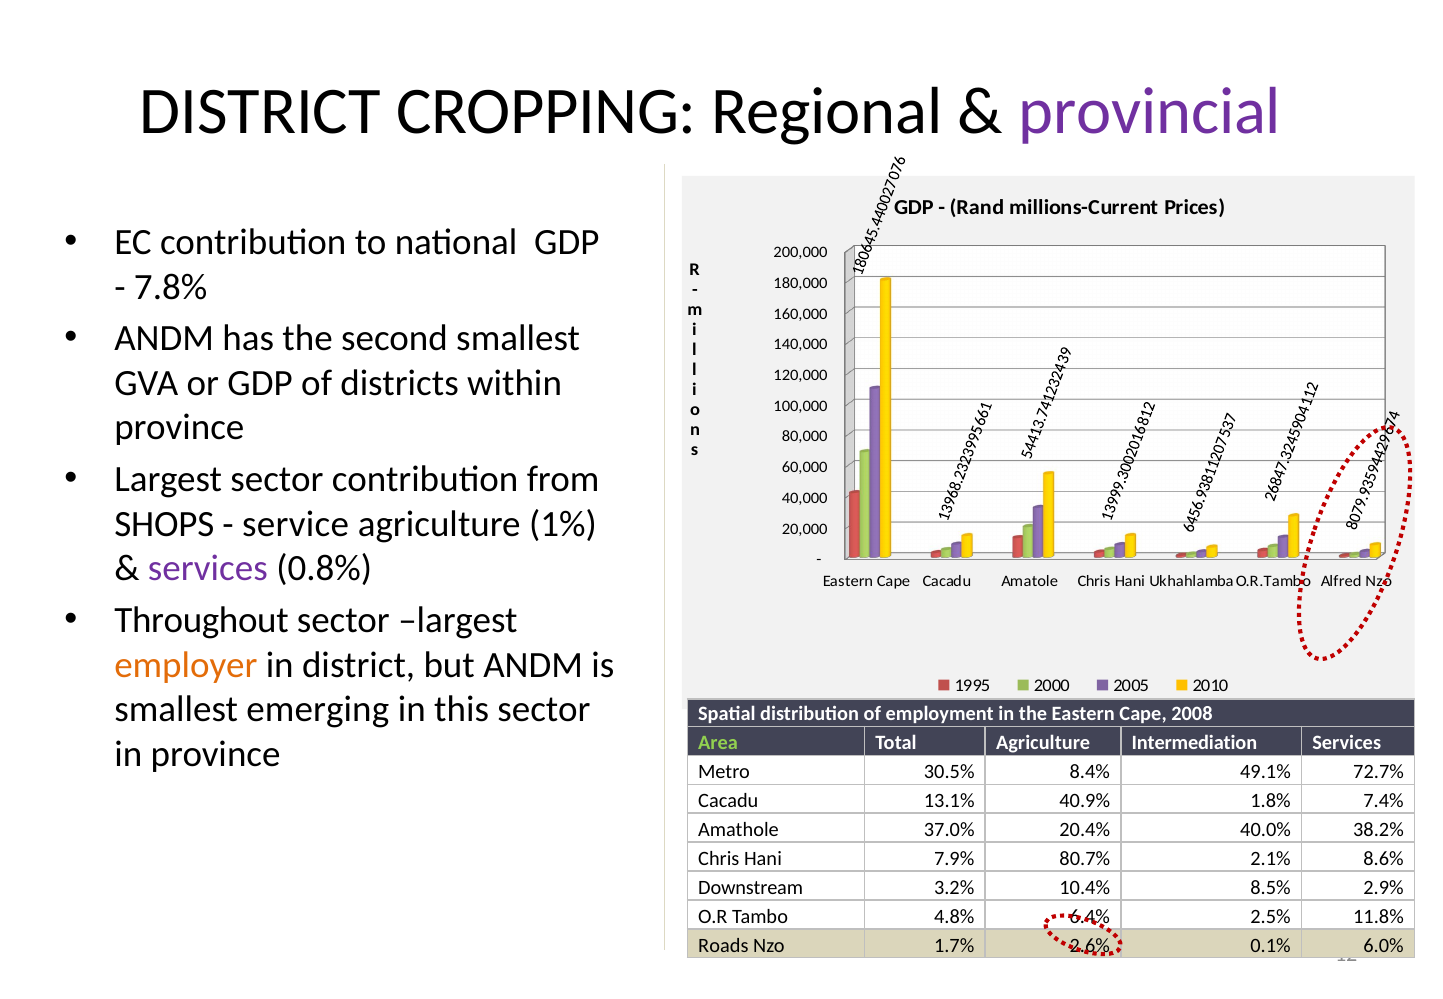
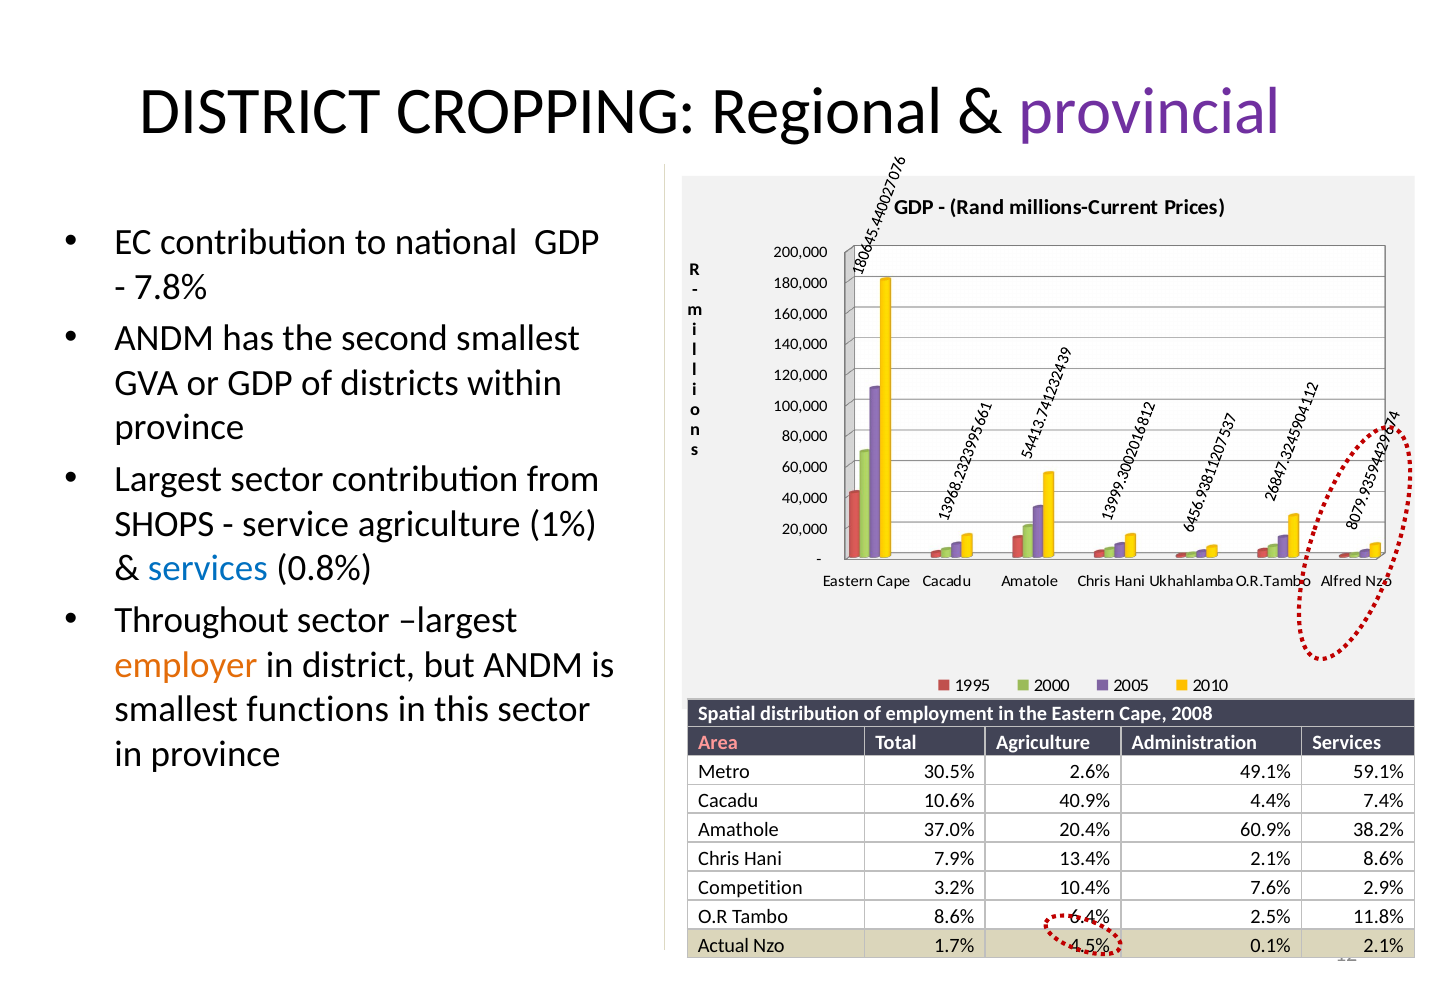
services at (208, 569) colour: purple -> blue
emerging: emerging -> functions
Area colour: light green -> pink
Intermediation: Intermediation -> Administration
8.4%: 8.4% -> 2.6%
72.7%: 72.7% -> 59.1%
13.1%: 13.1% -> 10.6%
1.8%: 1.8% -> 4.4%
40.0%: 40.0% -> 60.9%
80.7%: 80.7% -> 13.4%
Downstream: Downstream -> Competition
8.5%: 8.5% -> 7.6%
Tambo 4.8%: 4.8% -> 8.6%
Roads: Roads -> Actual
2.6%: 2.6% -> 4.5%
0.1% 6.0%: 6.0% -> 2.1%
